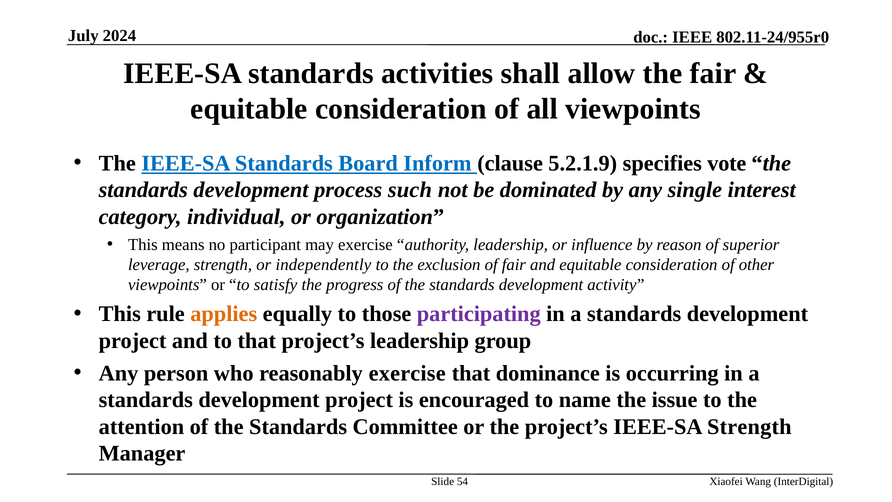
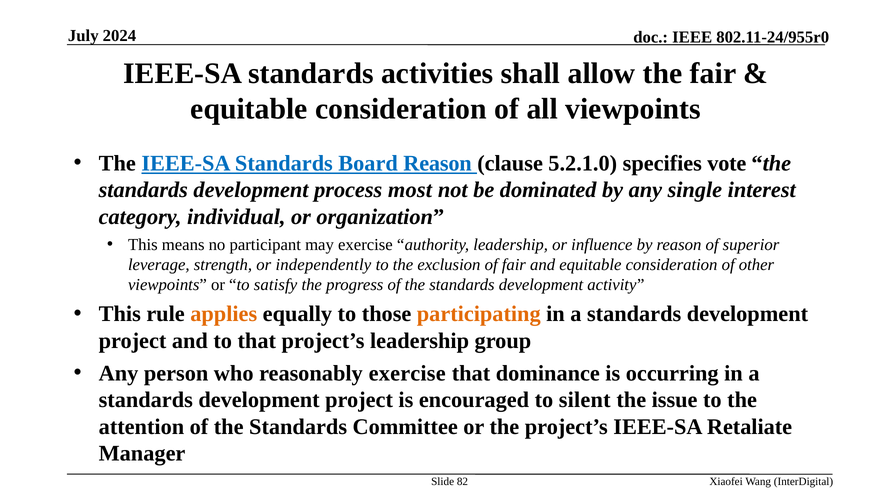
Board Inform: Inform -> Reason
5.2.1.9: 5.2.1.9 -> 5.2.1.0
such: such -> most
participating colour: purple -> orange
name: name -> silent
IEEE-SA Strength: Strength -> Retaliate
54: 54 -> 82
